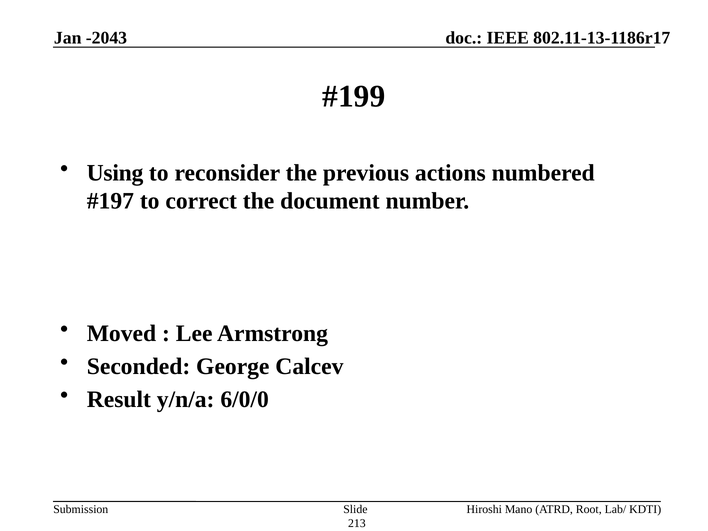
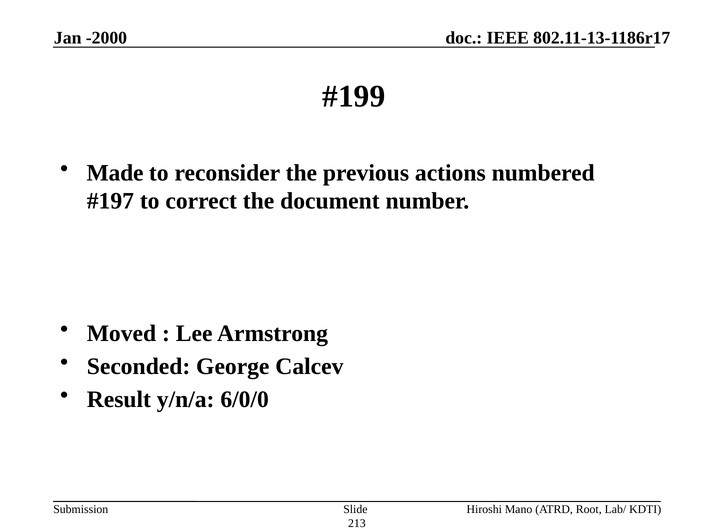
-2043: -2043 -> -2000
Using: Using -> Made
